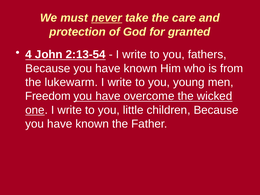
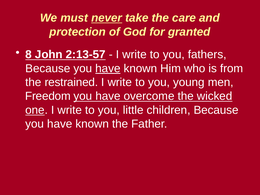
4: 4 -> 8
2:13-54: 2:13-54 -> 2:13-57
have at (108, 68) underline: none -> present
lukewarm: lukewarm -> restrained
